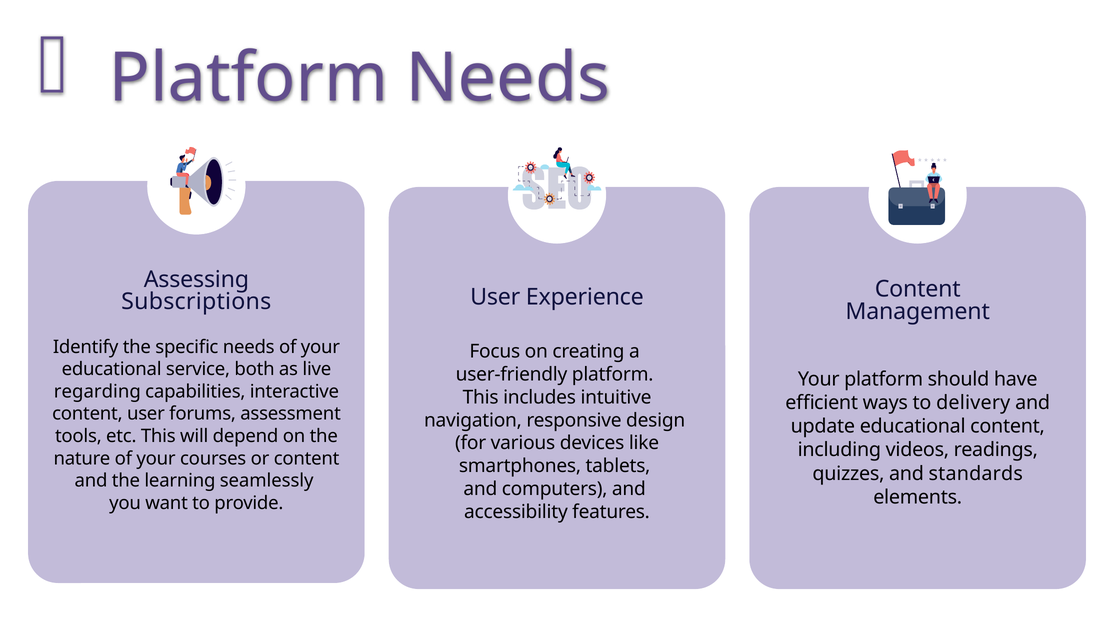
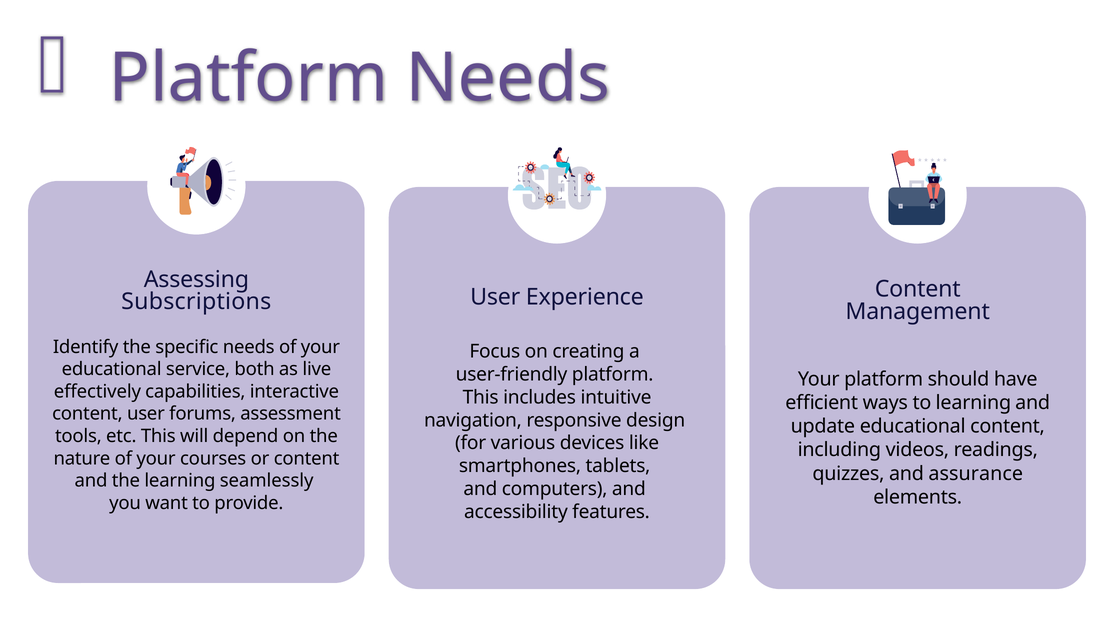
regarding: regarding -> effectively
to delivery: delivery -> learning
standards: standards -> assurance
